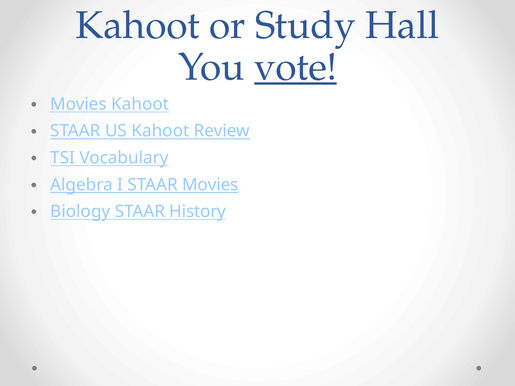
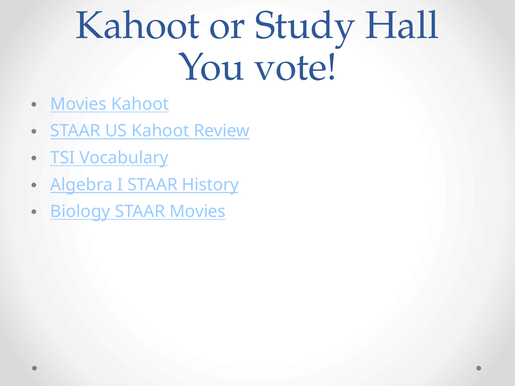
vote underline: present -> none
STAAR Movies: Movies -> History
STAAR History: History -> Movies
